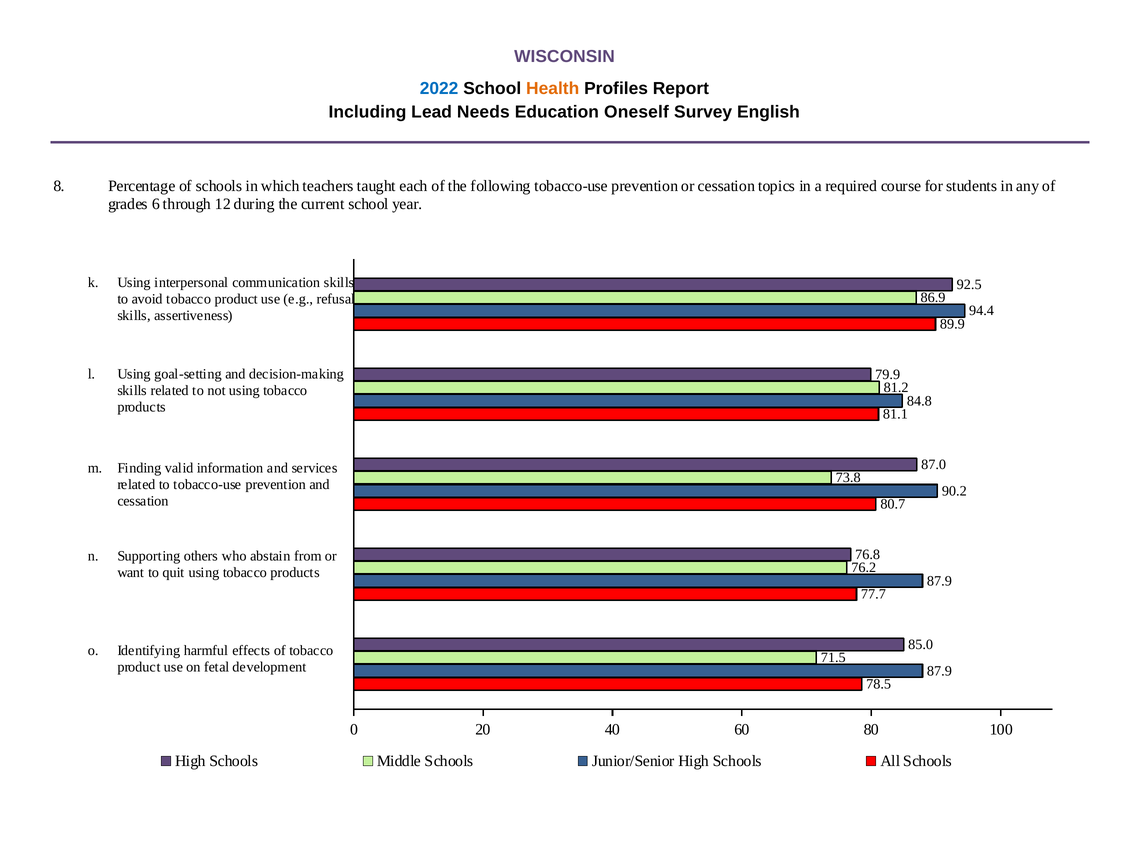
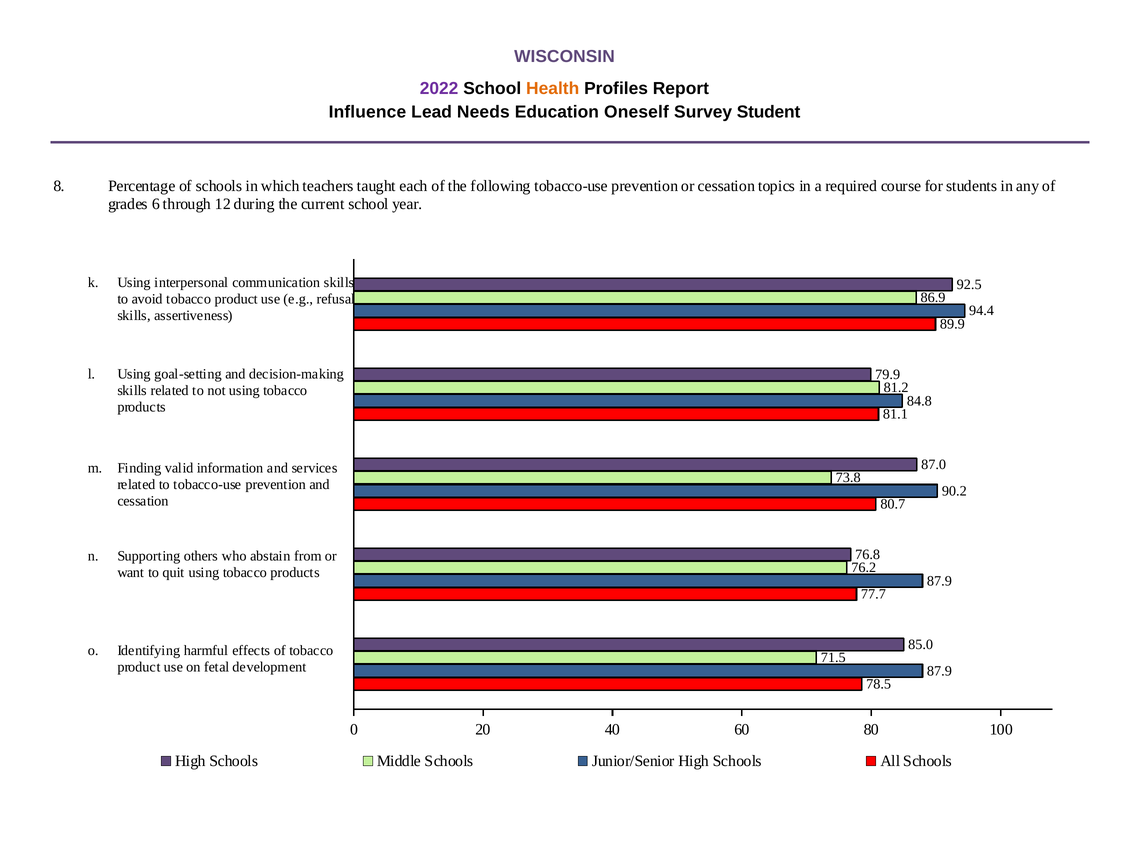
2022 colour: blue -> purple
Including: Including -> Influence
English: English -> Student
